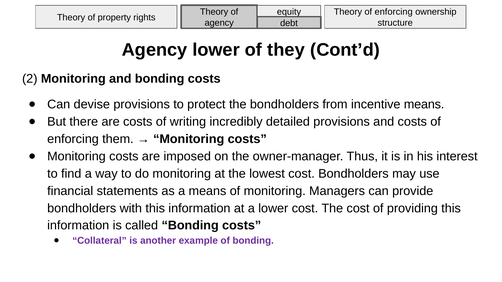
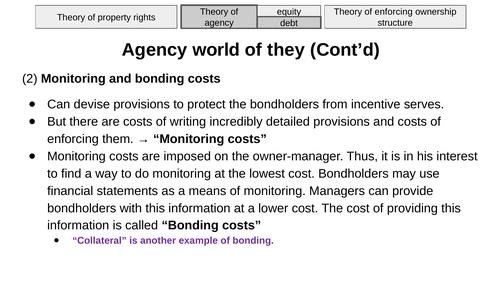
Agency lower: lower -> world
incentive means: means -> serves
